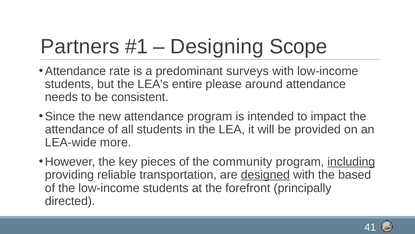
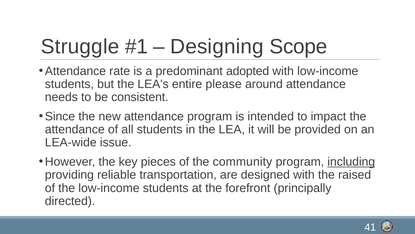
Partners: Partners -> Struggle
surveys: surveys -> adopted
more: more -> issue
designed underline: present -> none
based: based -> raised
